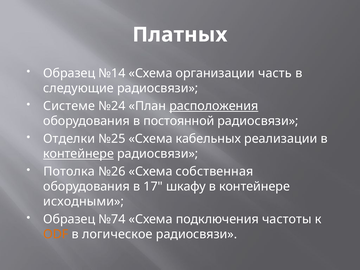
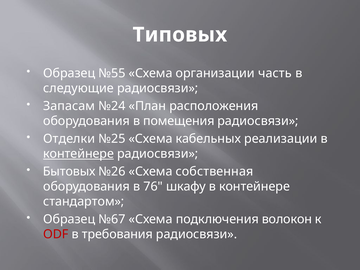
Платных: Платных -> Типовых
№14: №14 -> №55
Системе: Системе -> Запасам
расположения underline: present -> none
постоянной: постоянной -> помещения
Потолка: Потолка -> Бытовых
17: 17 -> 76
исходными: исходными -> стандартом
№74: №74 -> №67
частоты: частоты -> волокон
ODF colour: orange -> red
логическое: логическое -> требования
